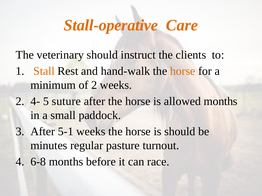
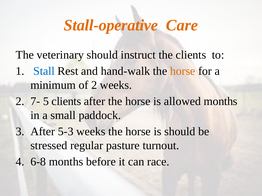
Stall colour: orange -> blue
4-: 4- -> 7-
5 suture: suture -> clients
5-1: 5-1 -> 5-3
minutes: minutes -> stressed
